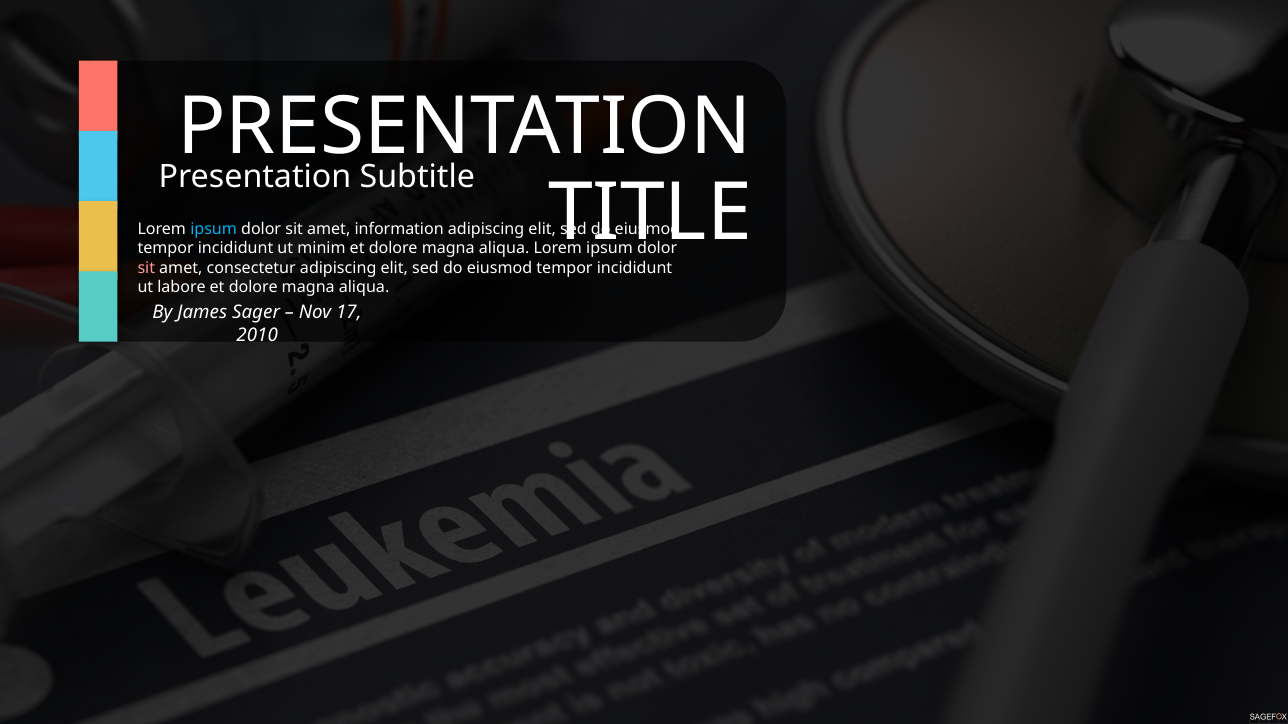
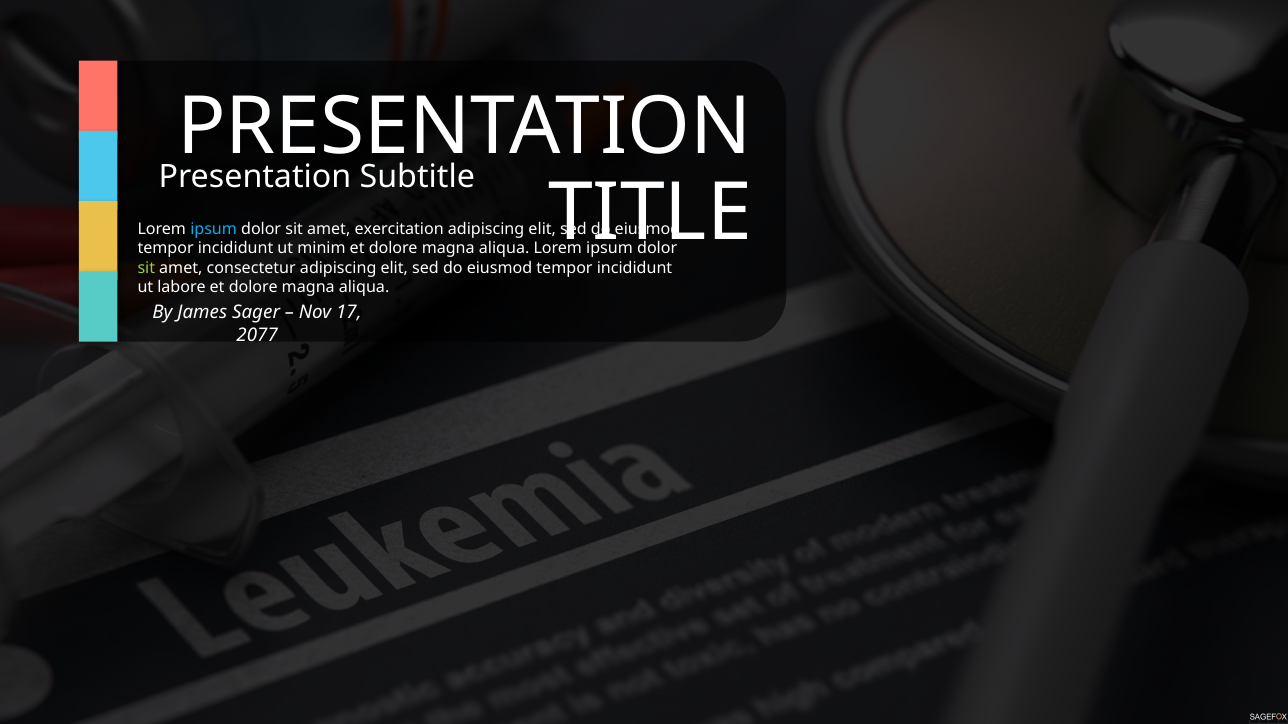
information: information -> exercitation
sit at (146, 268) colour: pink -> light green
2010: 2010 -> 2077
